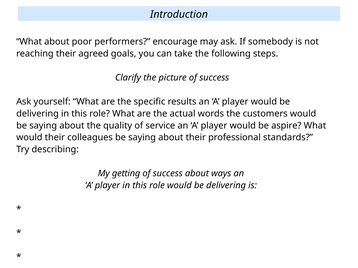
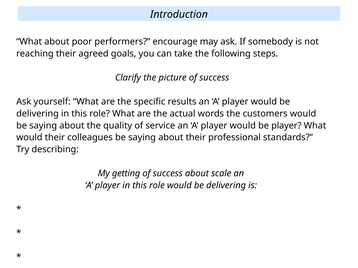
be aspire: aspire -> player
ways: ways -> scale
